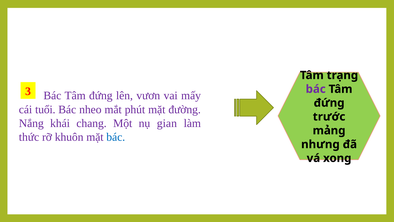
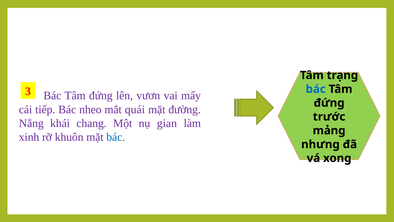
bác at (316, 89) colour: purple -> blue
tuổi: tuổi -> tiếp
phút: phút -> quái
thức: thức -> xinh
